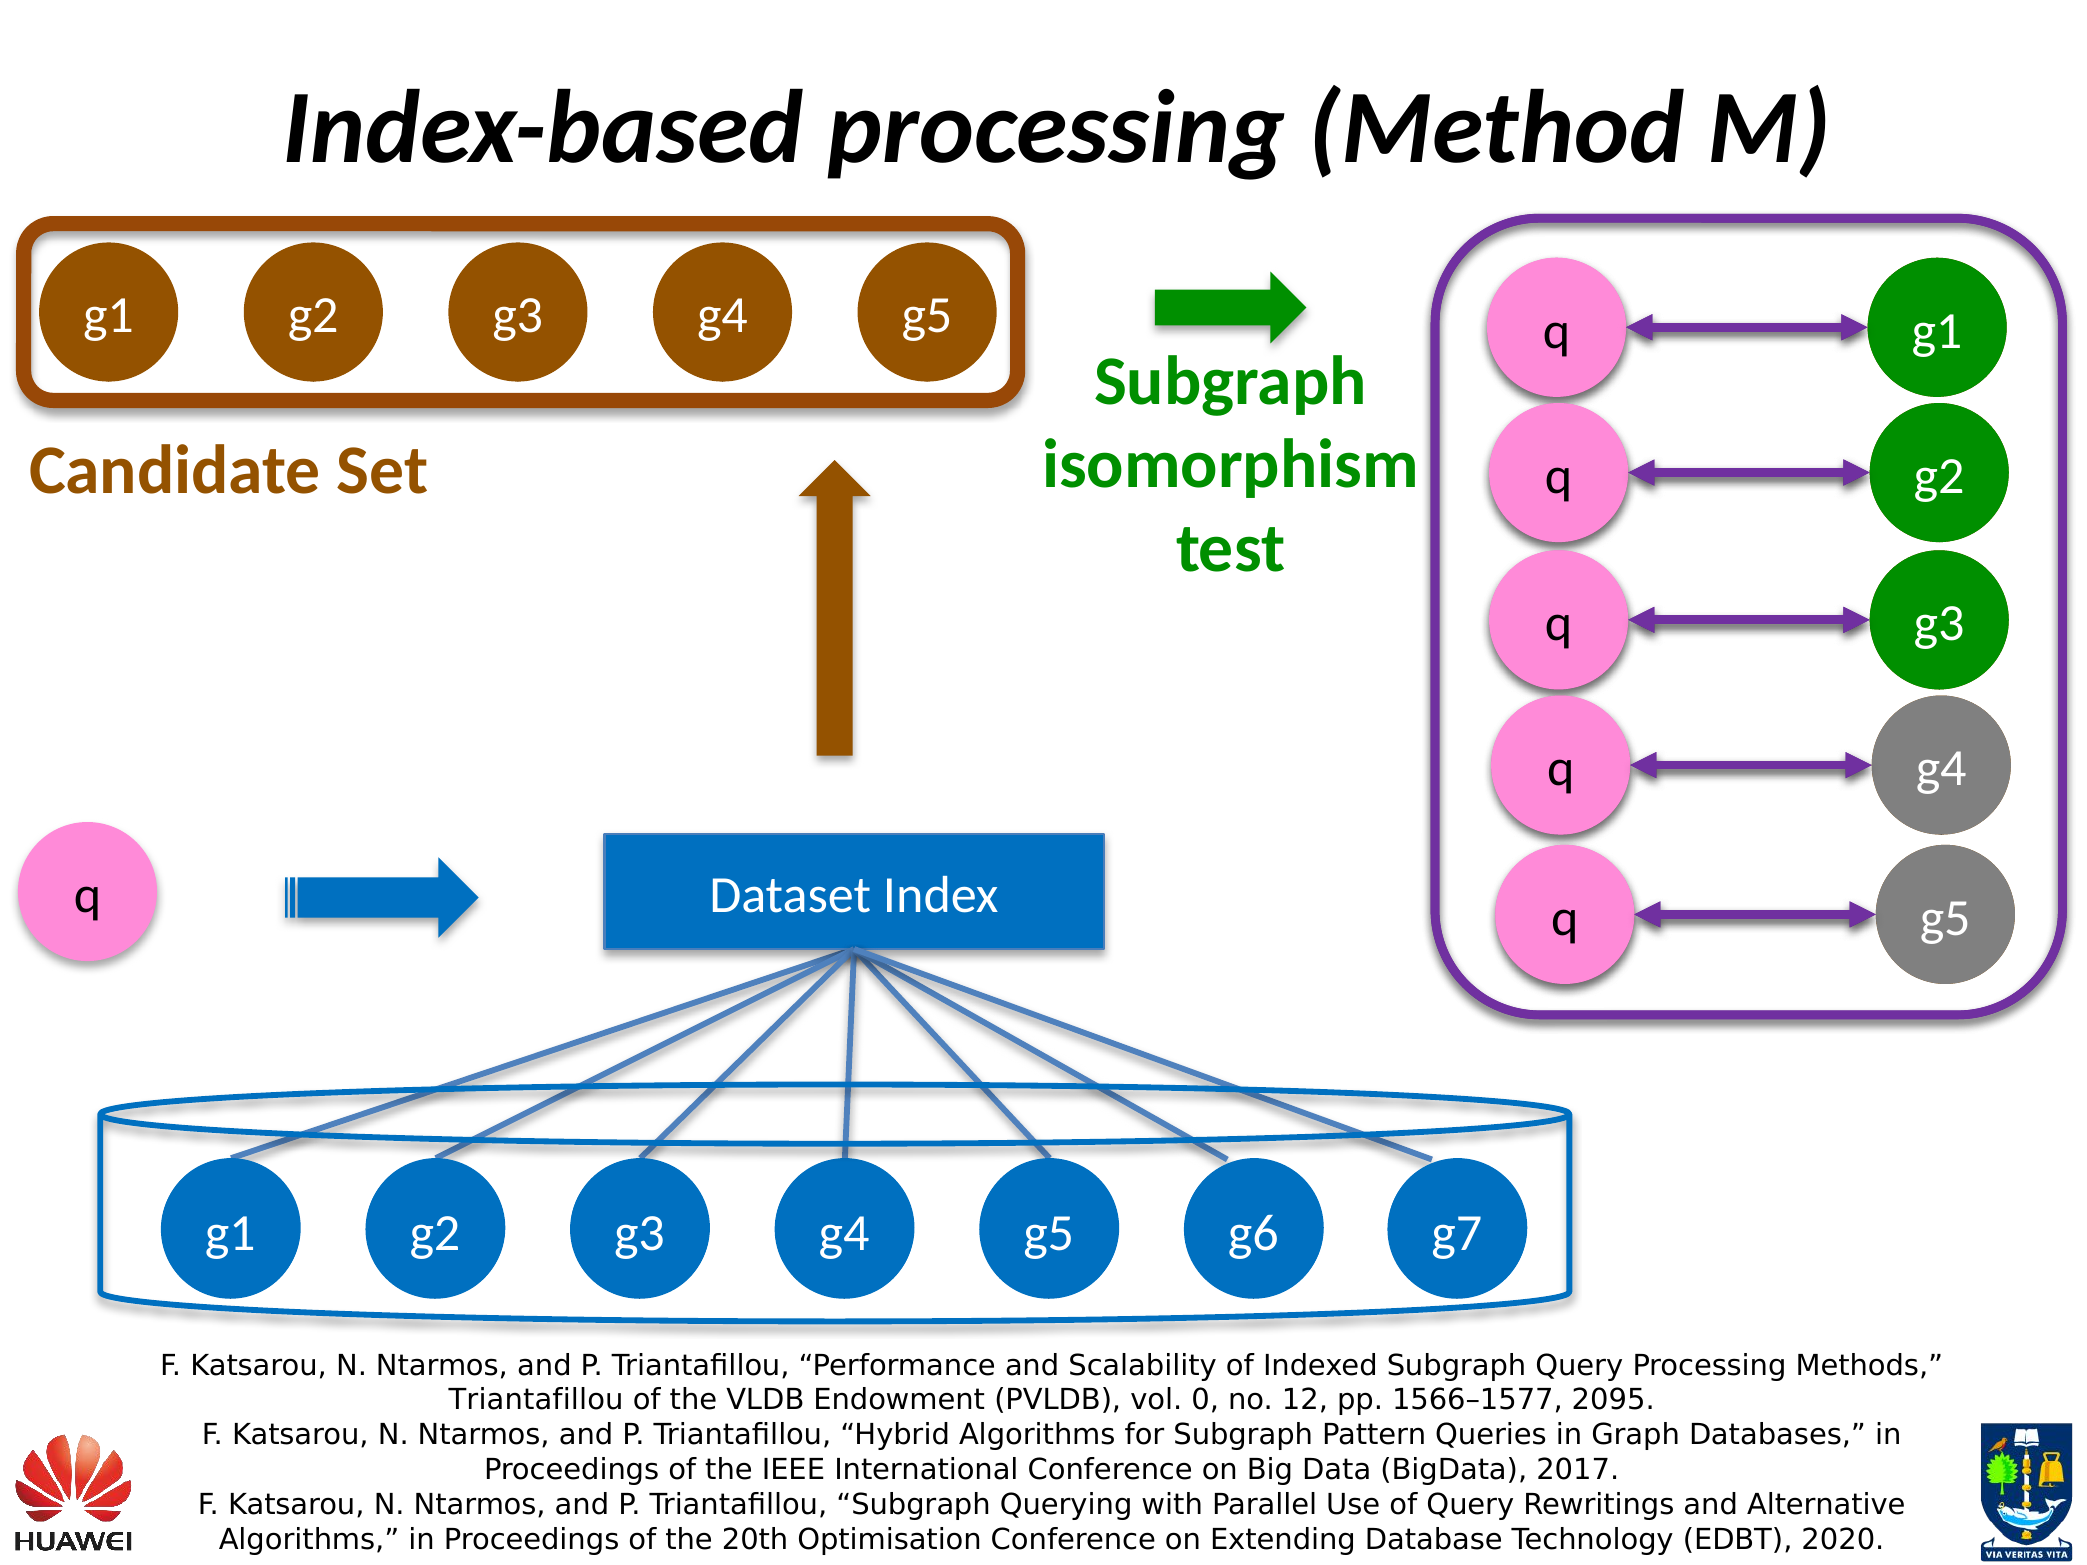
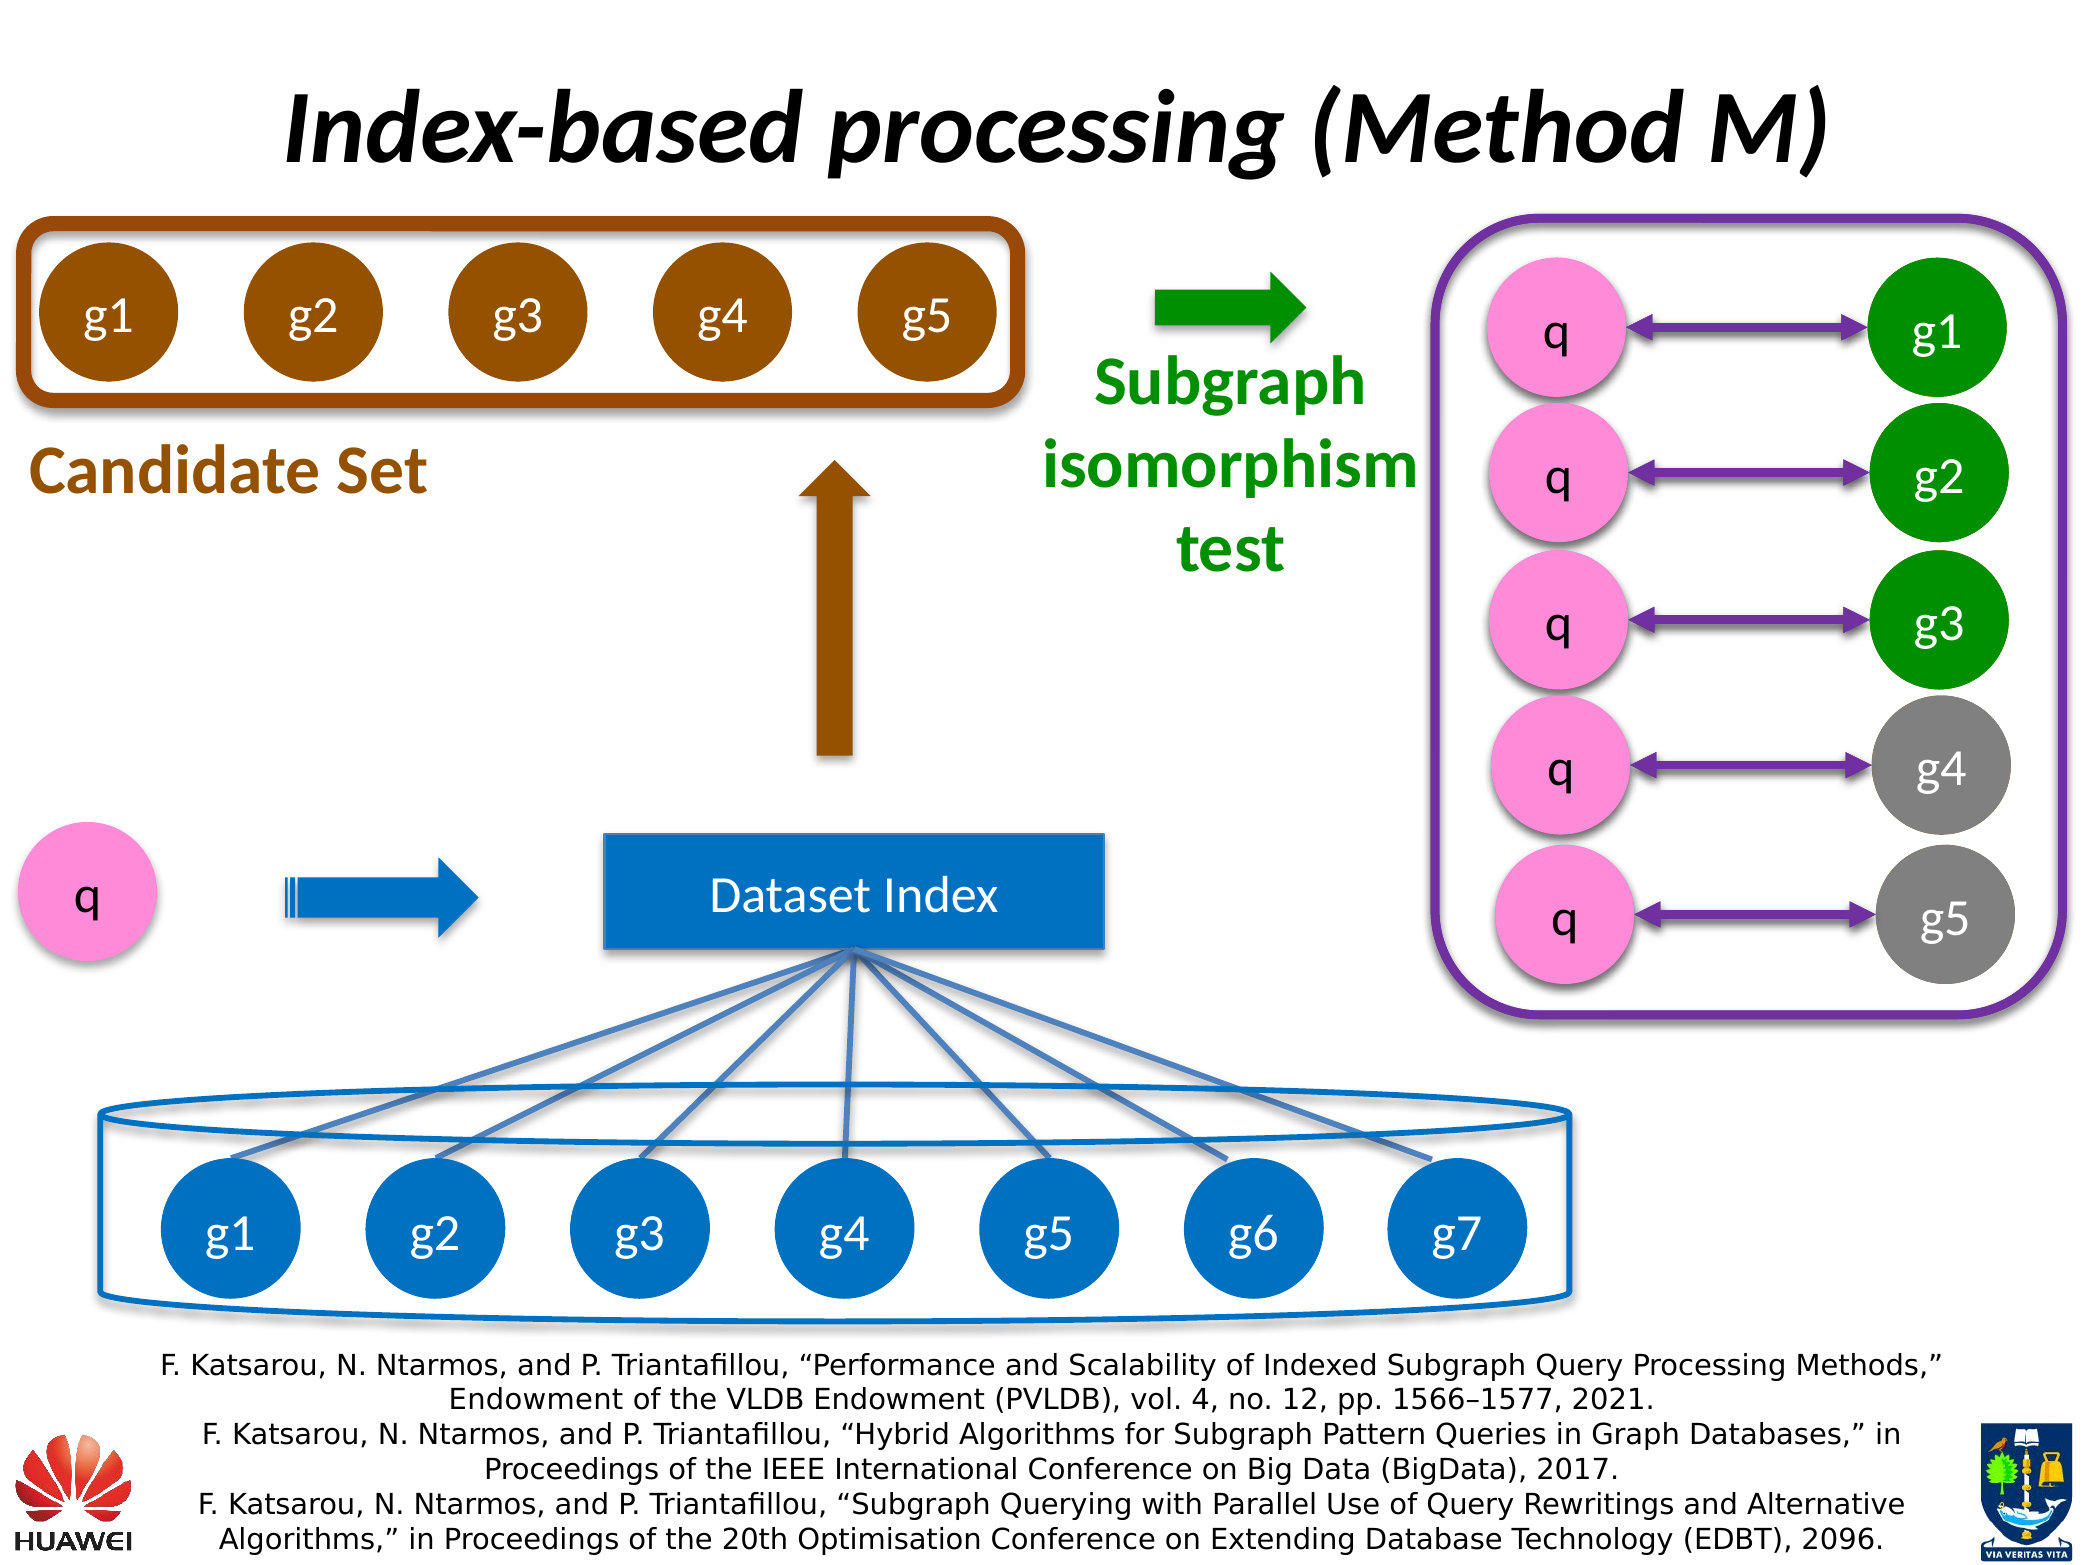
Triantafillou at (536, 1401): Triantafillou -> Endowment
0: 0 -> 4
2095: 2095 -> 2021
2020: 2020 -> 2096
